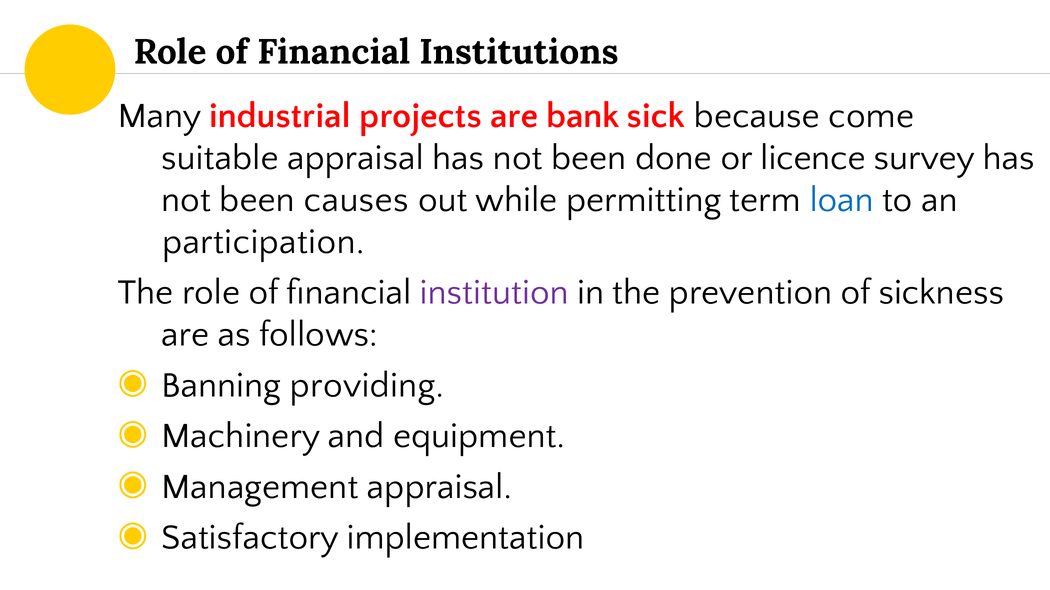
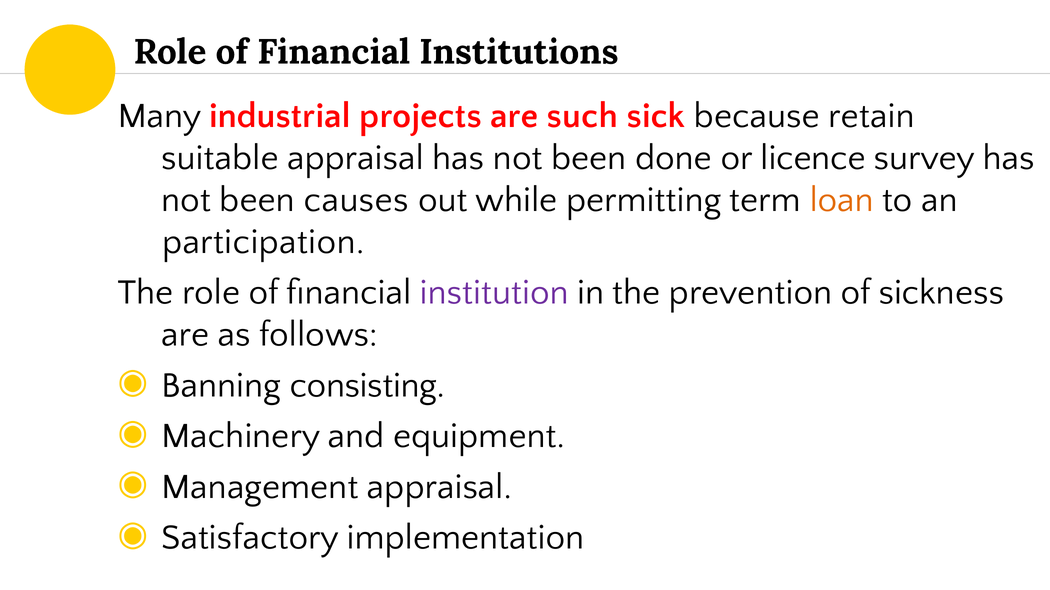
bank: bank -> such
come: come -> retain
loan colour: blue -> orange
providing: providing -> consisting
